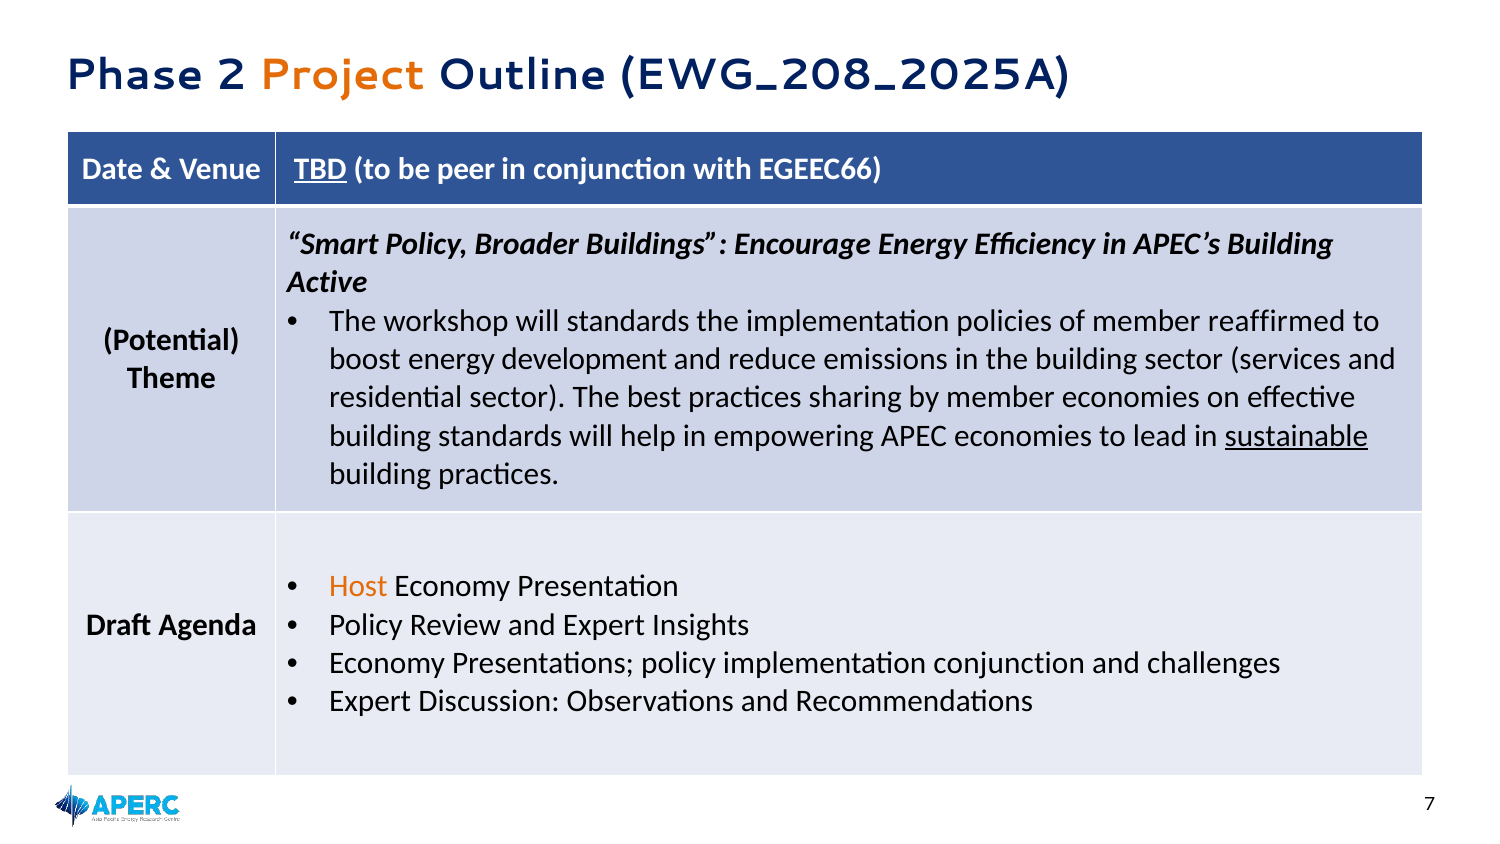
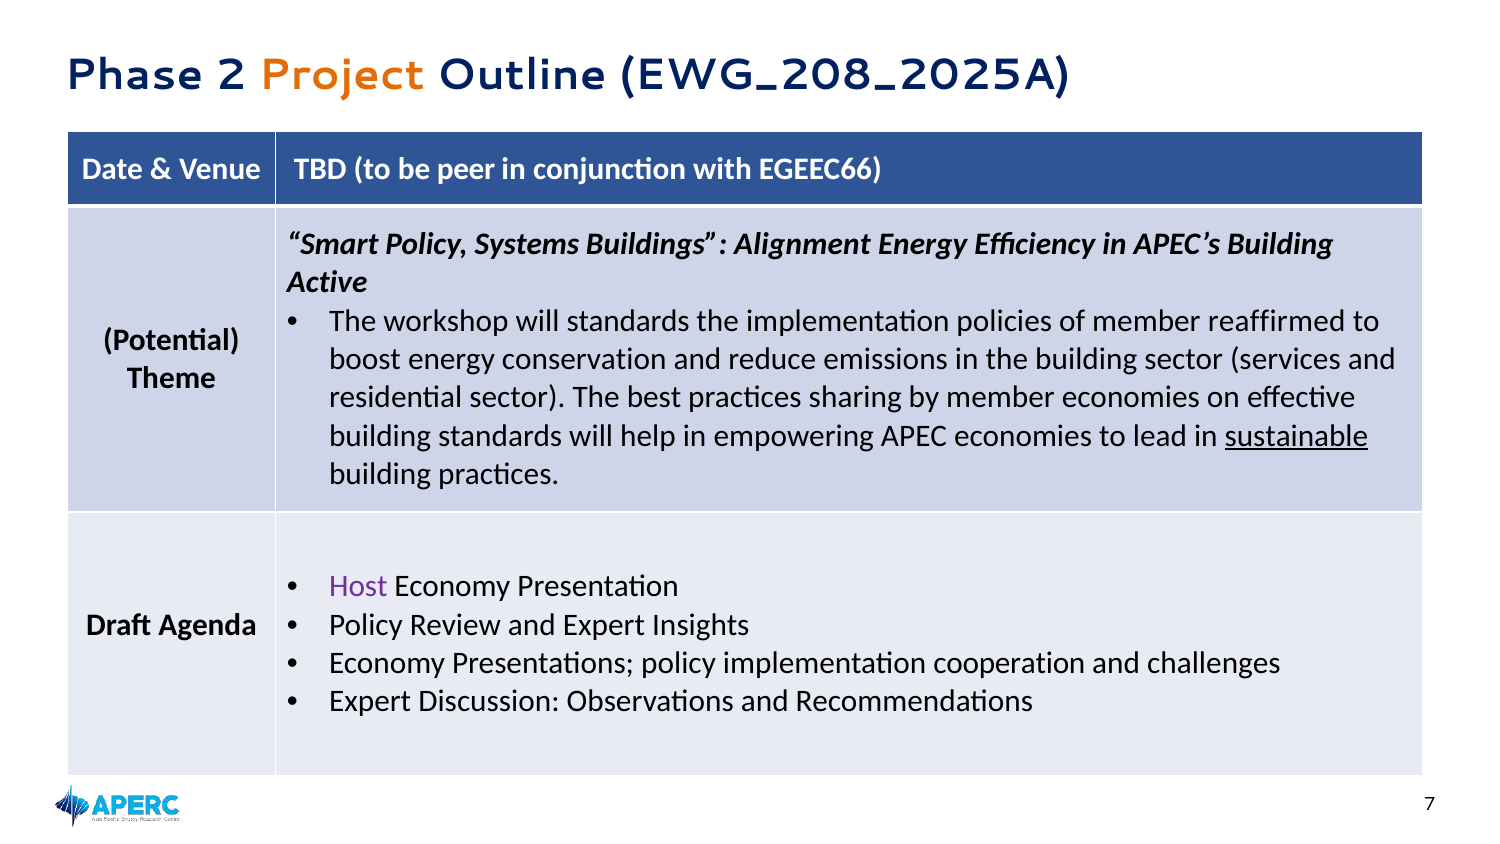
TBD underline: present -> none
Broader: Broader -> Systems
Encourage: Encourage -> Alignment
development: development -> conservation
Host colour: orange -> purple
implementation conjunction: conjunction -> cooperation
